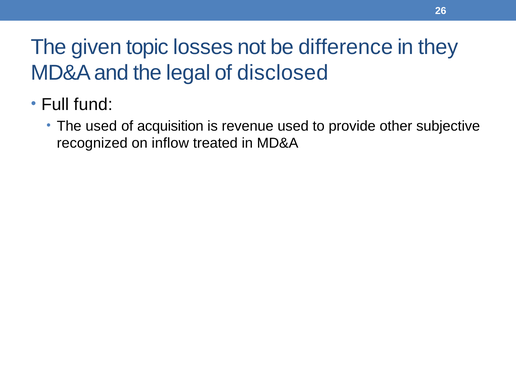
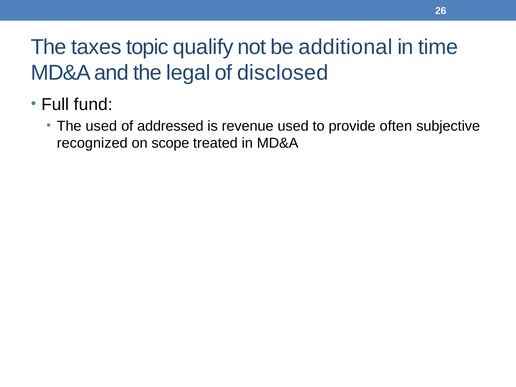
given: given -> taxes
losses: losses -> qualify
difference: difference -> additional
they: they -> time
acquisition: acquisition -> addressed
other: other -> often
inflow: inflow -> scope
